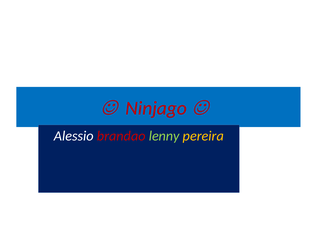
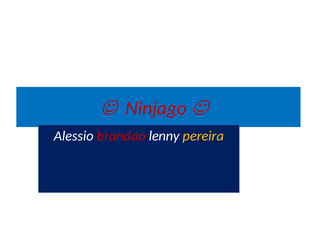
lenny colour: light green -> white
